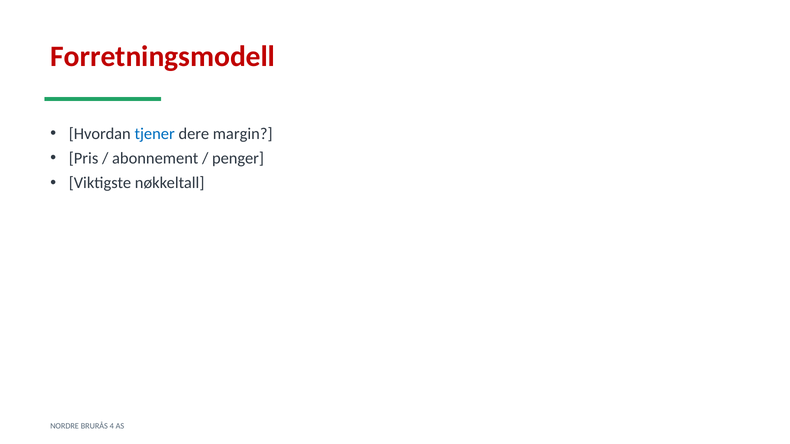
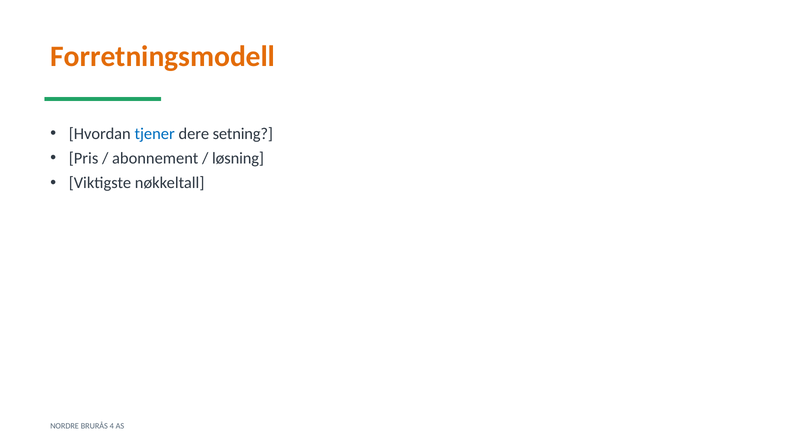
Forretningsmodell colour: red -> orange
margin: margin -> setning
penger: penger -> løsning
